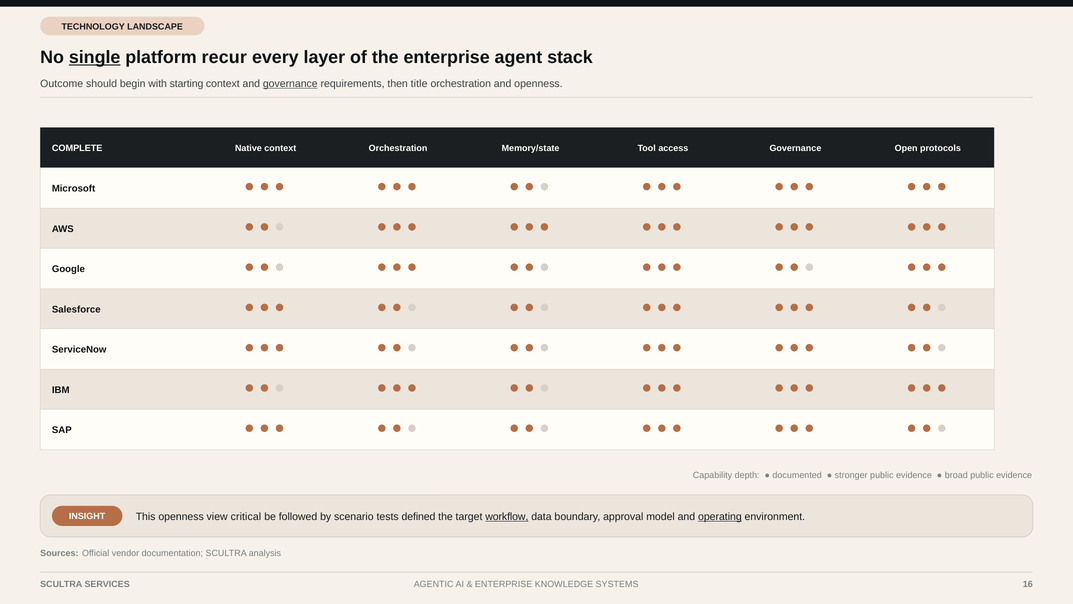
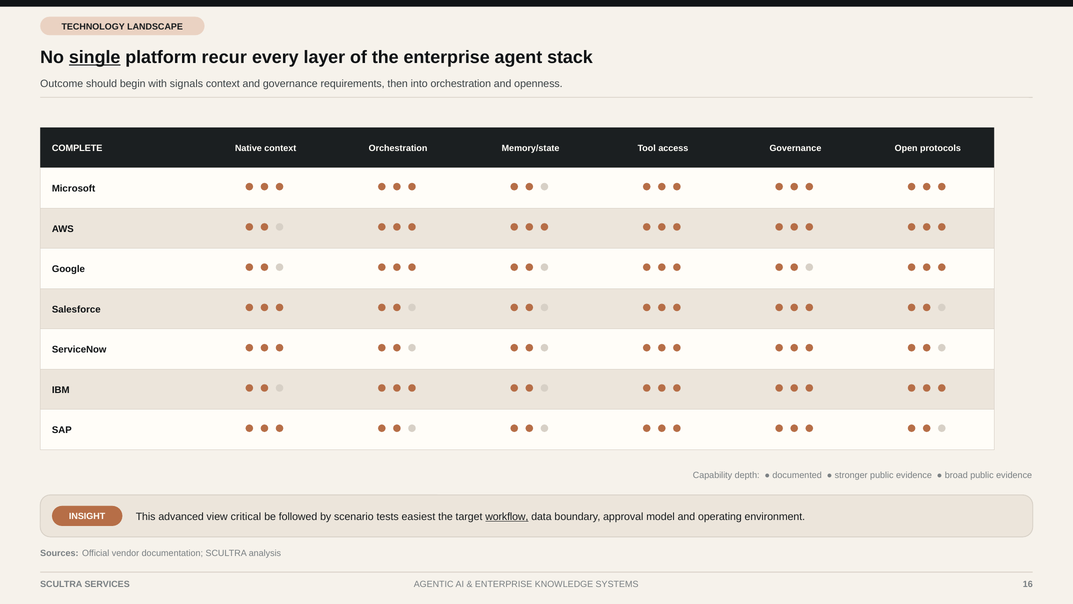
starting: starting -> signals
governance at (290, 84) underline: present -> none
title: title -> into
This openness: openness -> advanced
defined: defined -> easiest
operating underline: present -> none
